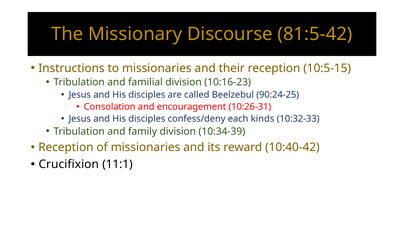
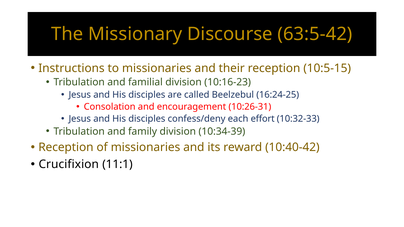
81:5-42: 81:5-42 -> 63:5-42
90:24-25: 90:24-25 -> 16:24-25
kinds: kinds -> effort
